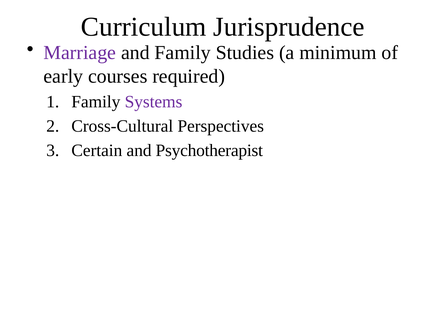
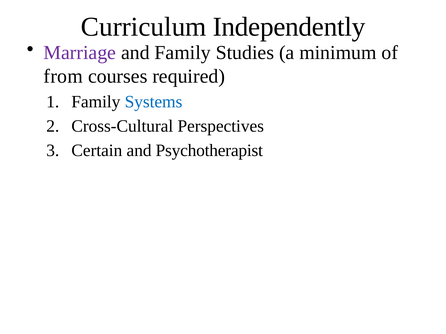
Jurisprudence: Jurisprudence -> Independently
early: early -> from
Systems colour: purple -> blue
